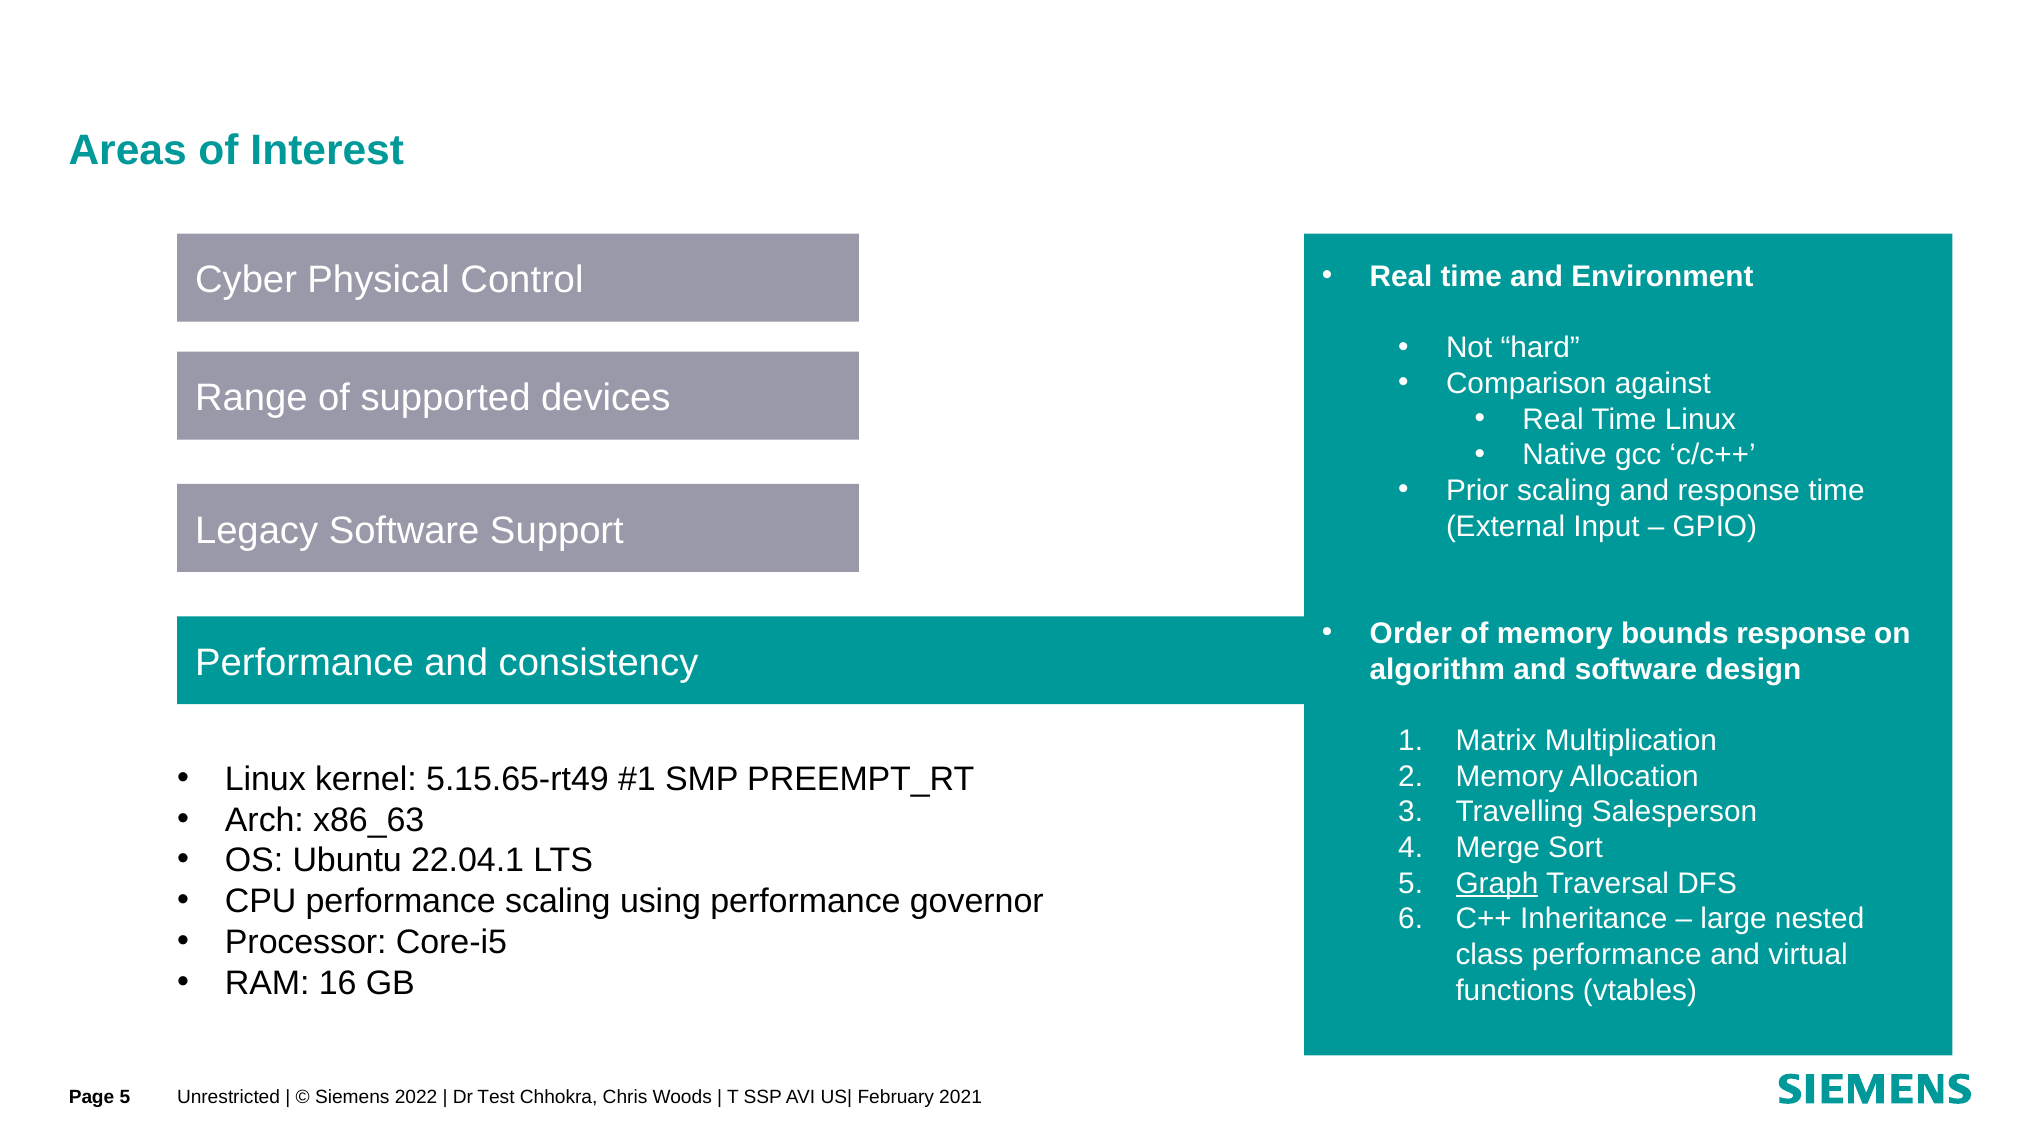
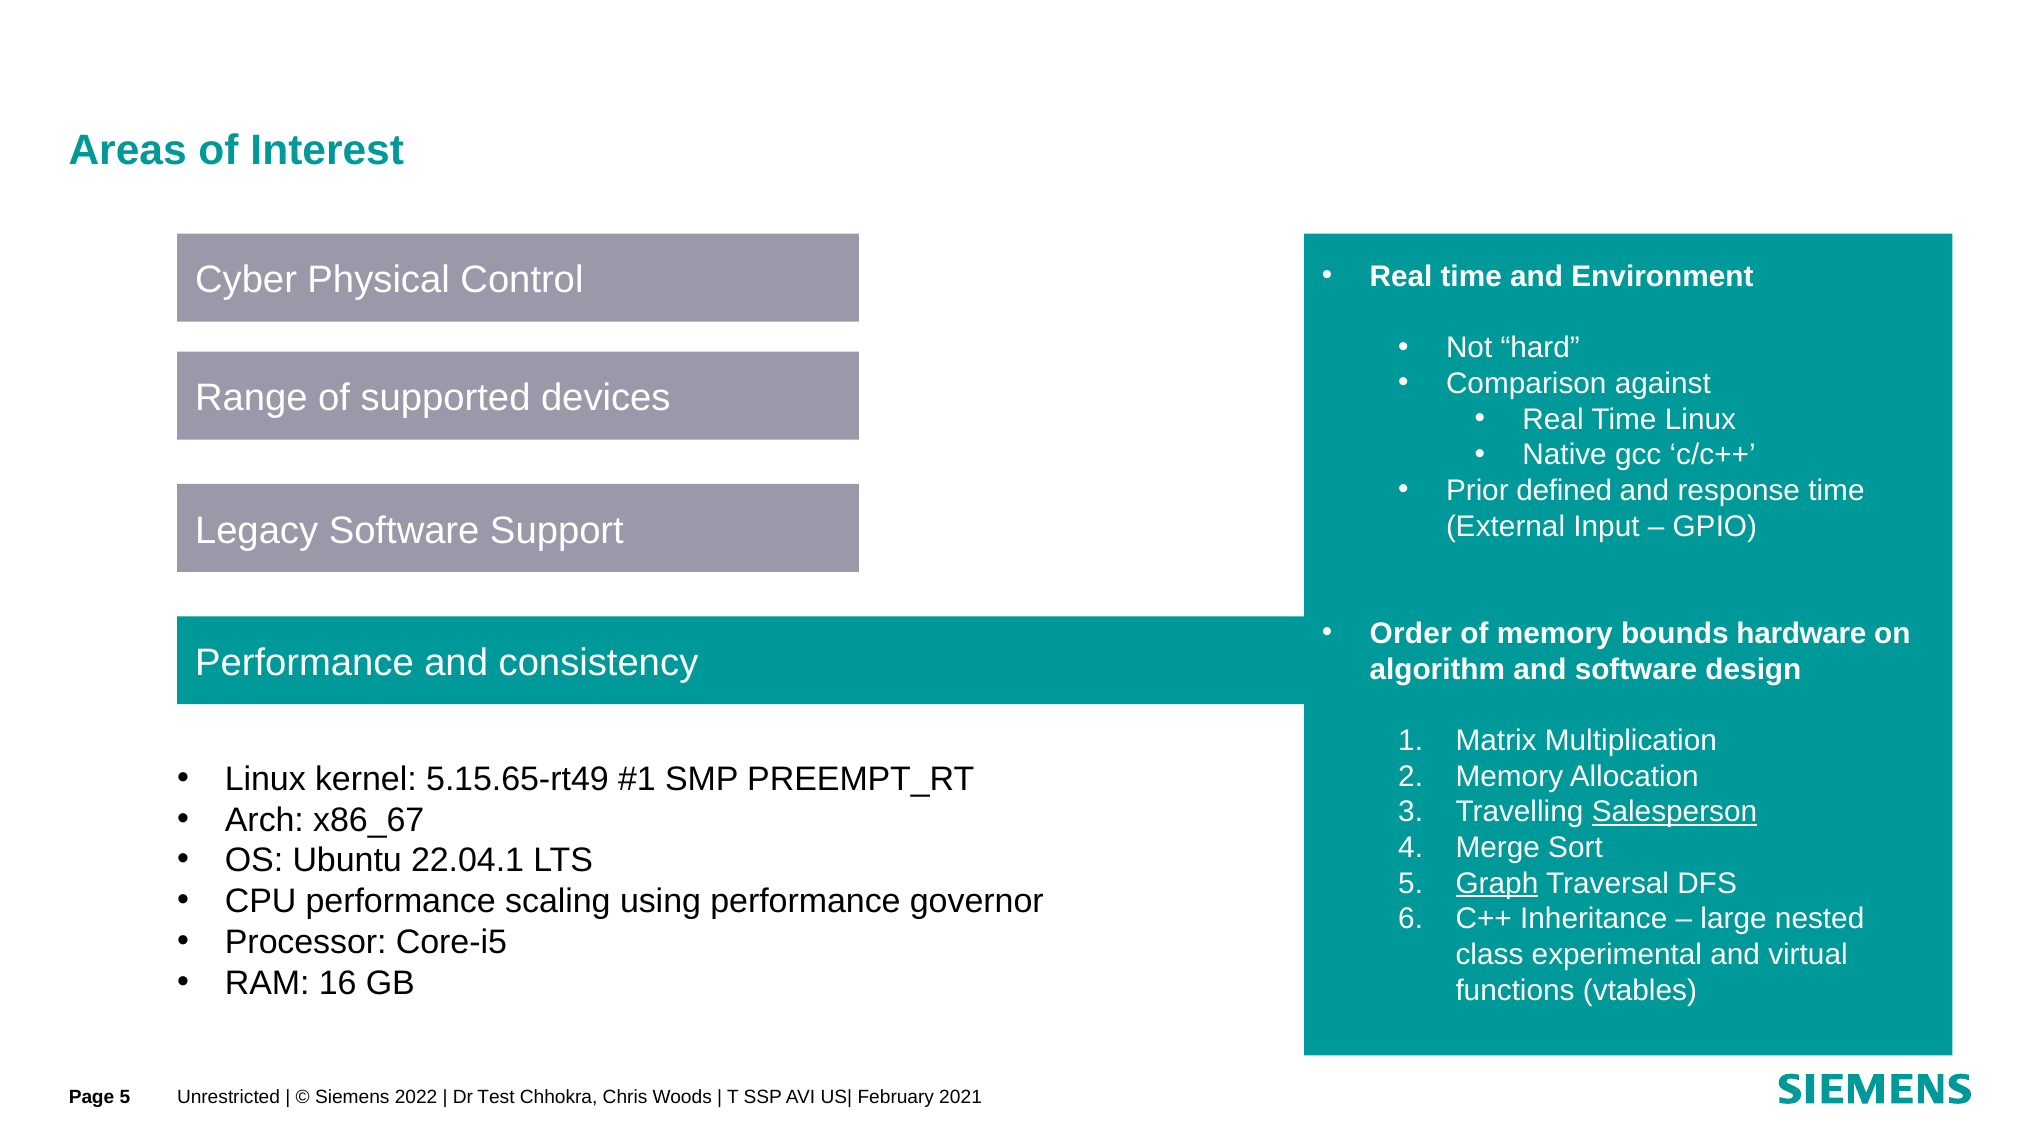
Prior scaling: scaling -> defined
bounds response: response -> hardware
Salesperson underline: none -> present
x86_63: x86_63 -> x86_67
class performance: performance -> experimental
